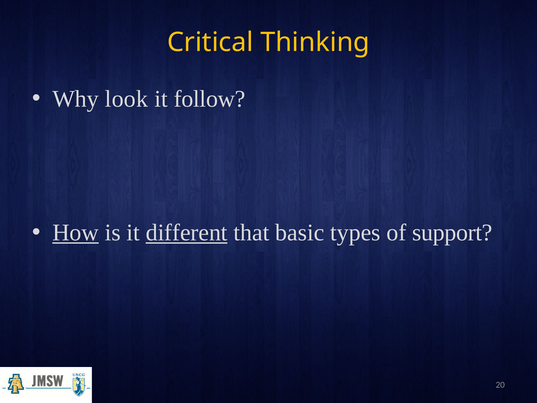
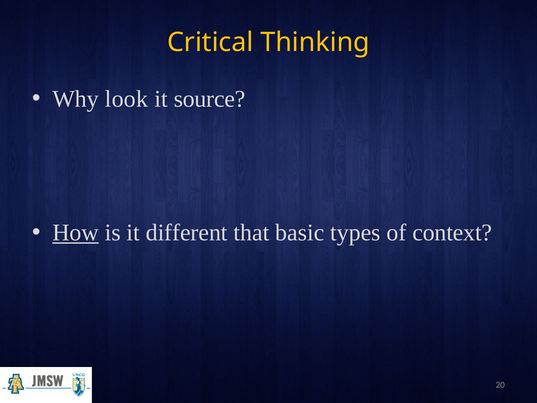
follow: follow -> source
different underline: present -> none
support: support -> context
